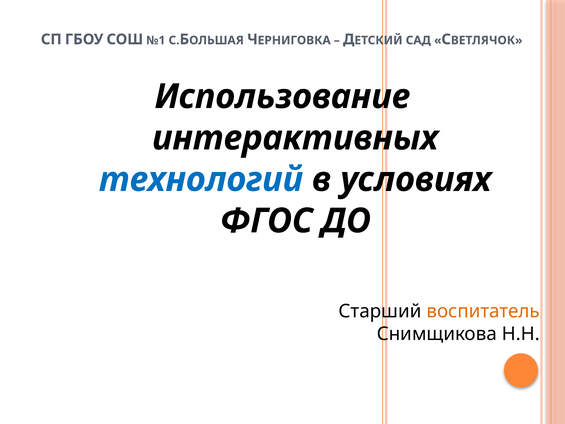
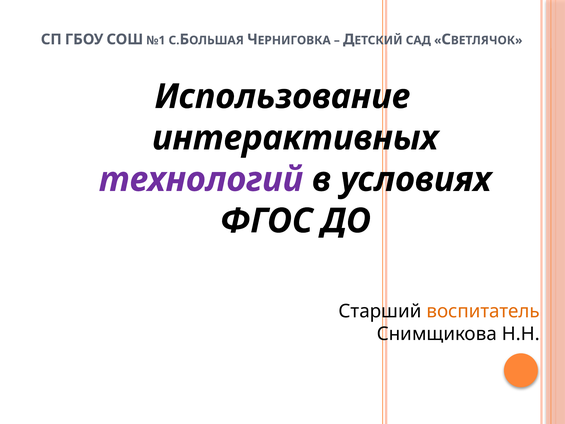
технологий colour: blue -> purple
